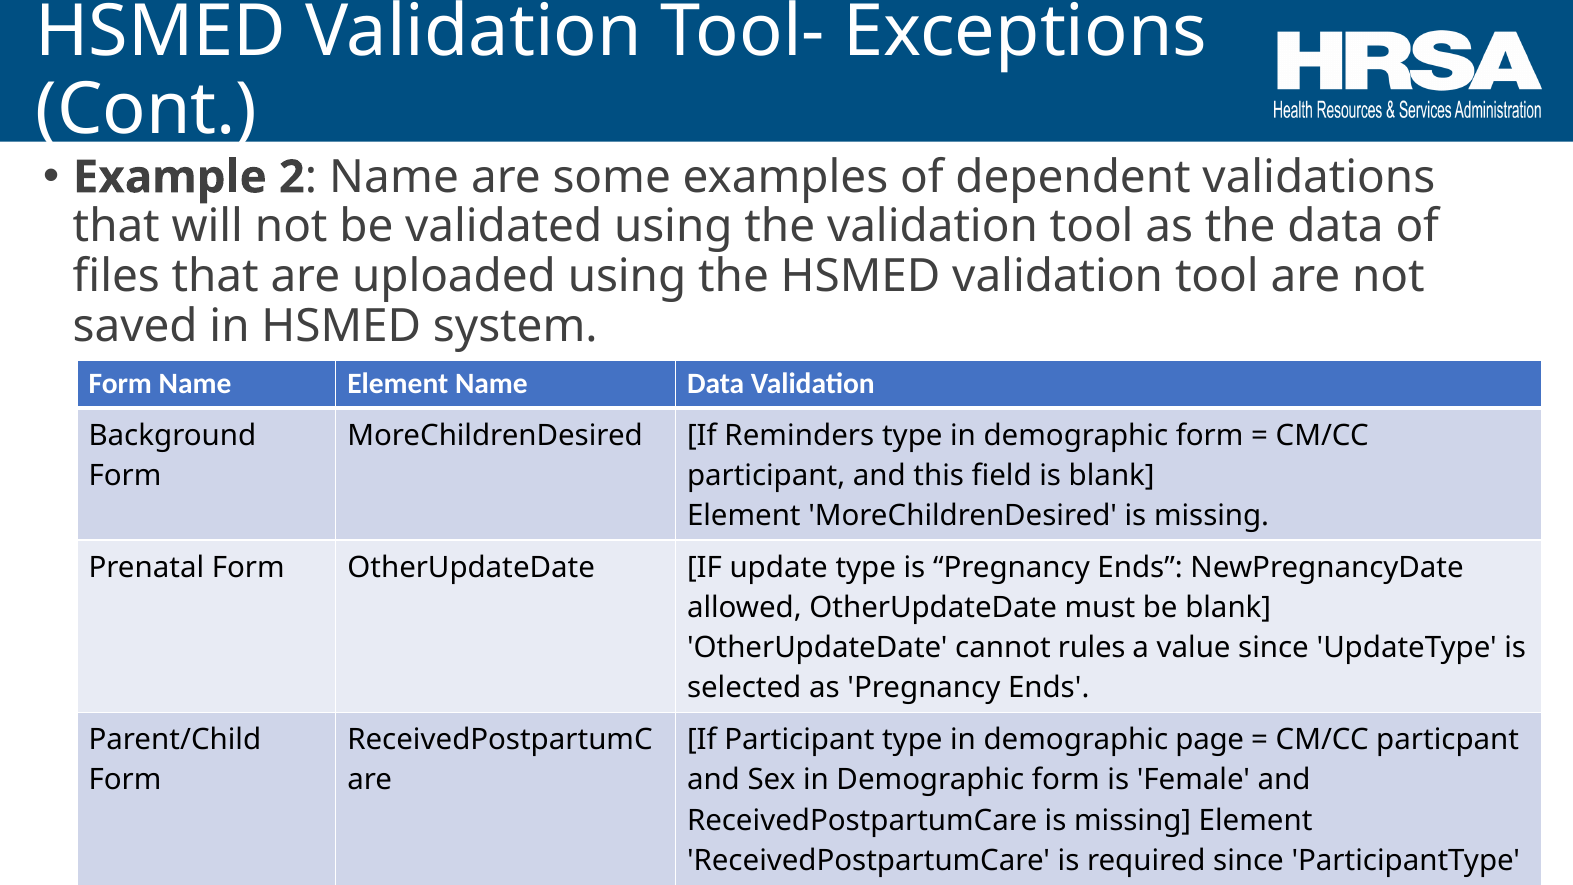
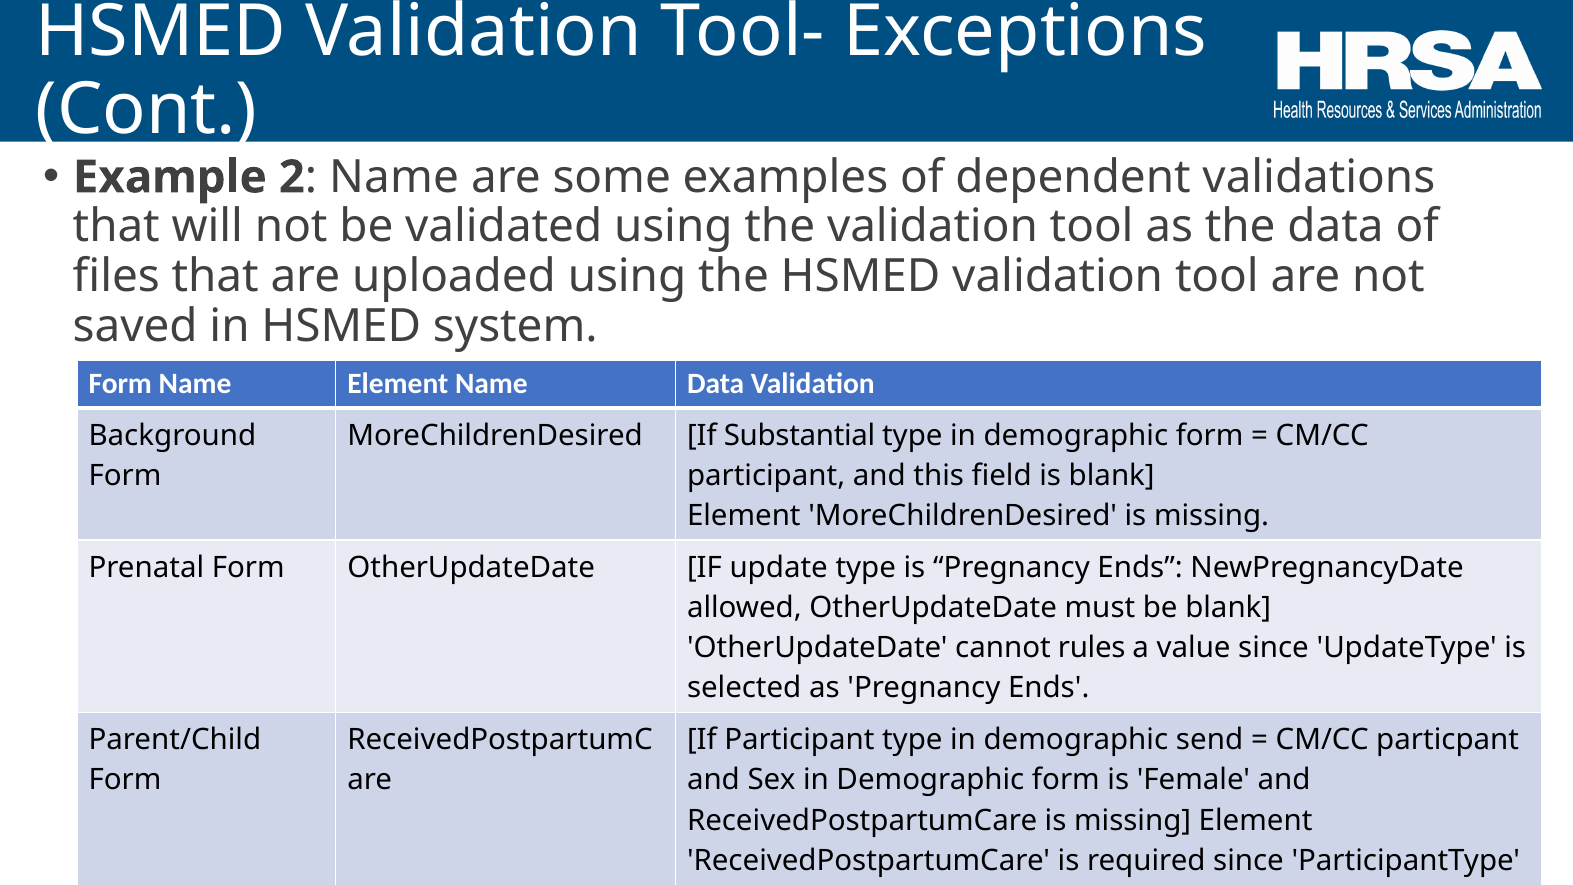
Reminders: Reminders -> Substantial
page: page -> send
